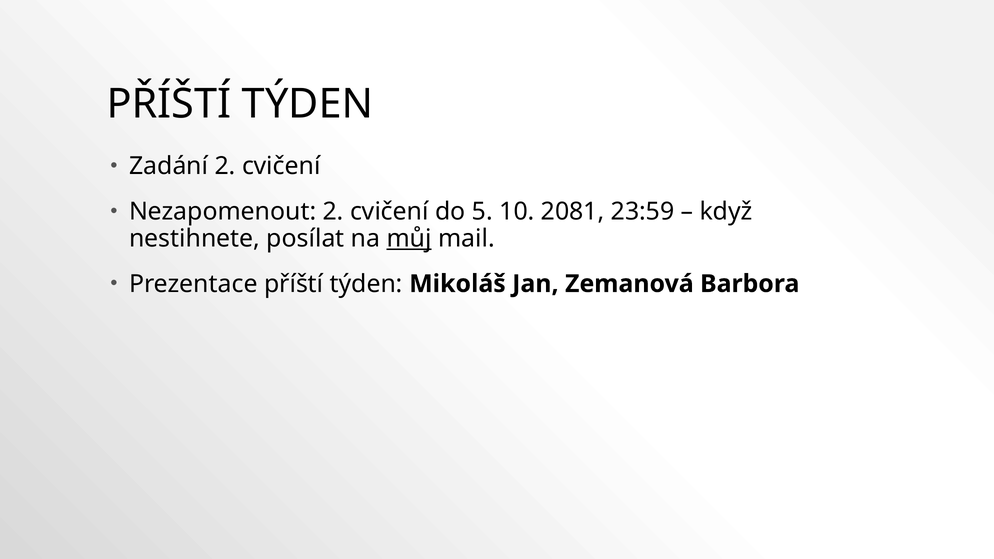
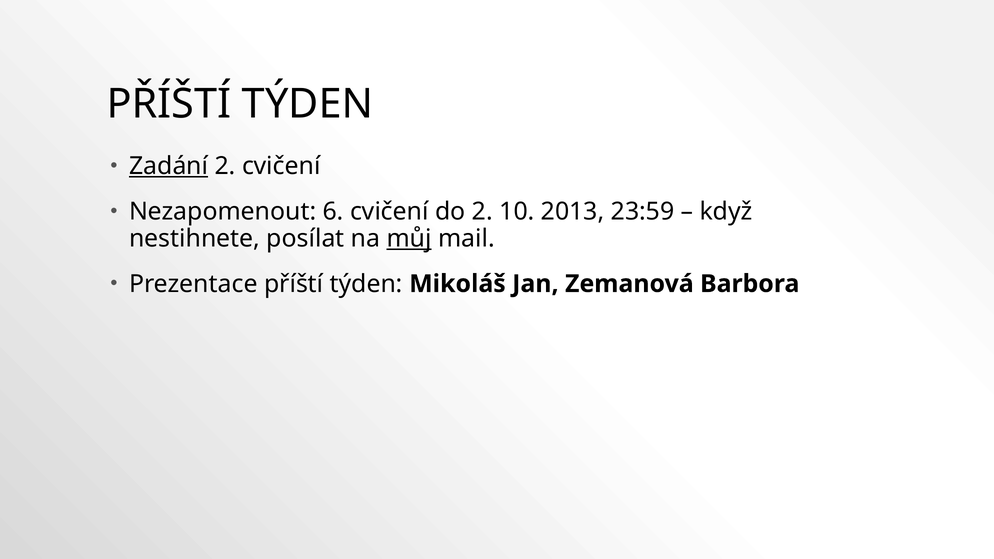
Zadání underline: none -> present
Nezapomenout 2: 2 -> 6
do 5: 5 -> 2
2081: 2081 -> 2013
